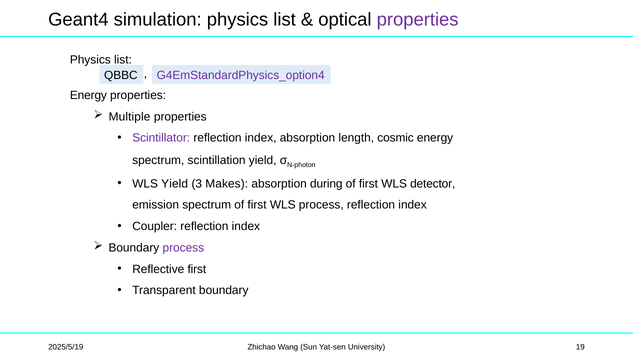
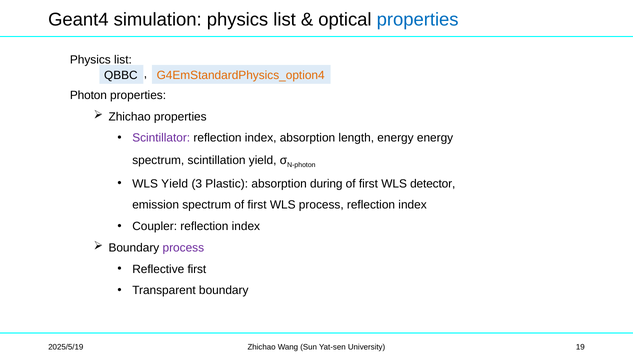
properties at (418, 19) colour: purple -> blue
G4EmStandardPhysics_option4 colour: purple -> orange
Energy at (88, 95): Energy -> Photon
Multiple at (130, 117): Multiple -> Zhichao
length cosmic: cosmic -> energy
Makes: Makes -> Plastic
